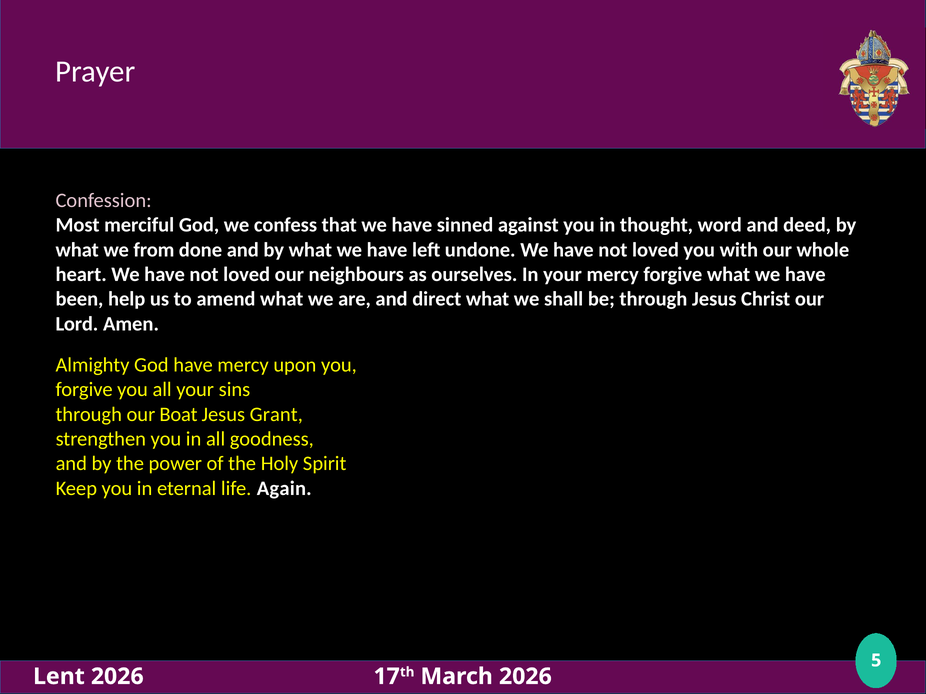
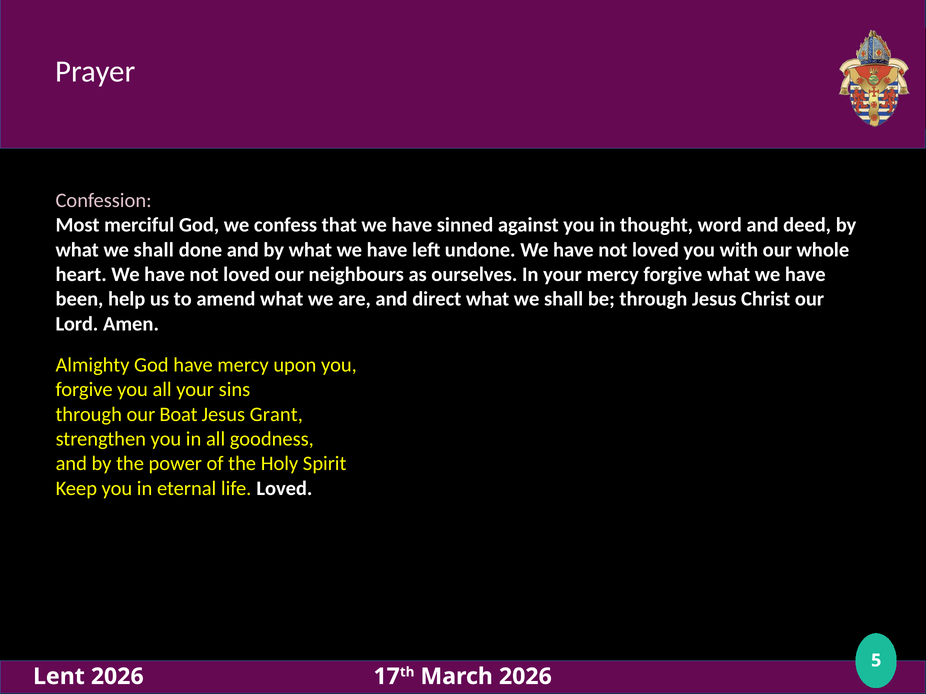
from at (154, 250): from -> shall
life Again: Again -> Loved
